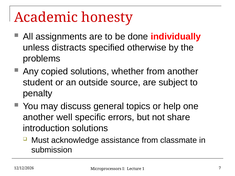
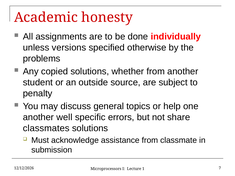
distracts: distracts -> versions
introduction: introduction -> classmates
